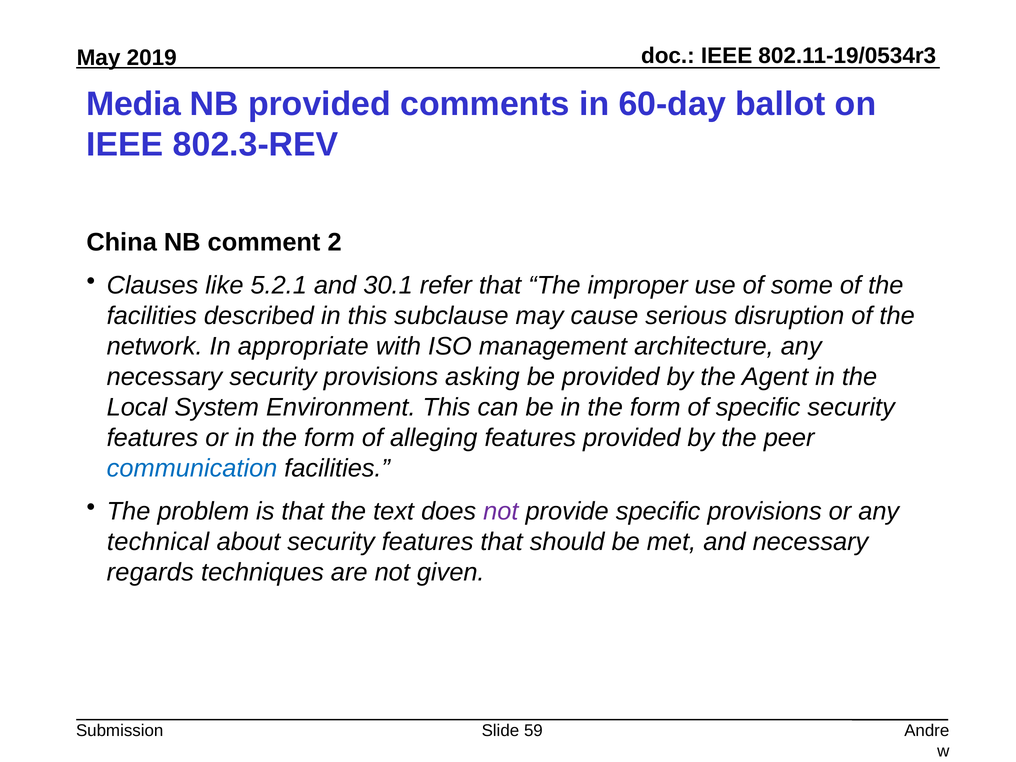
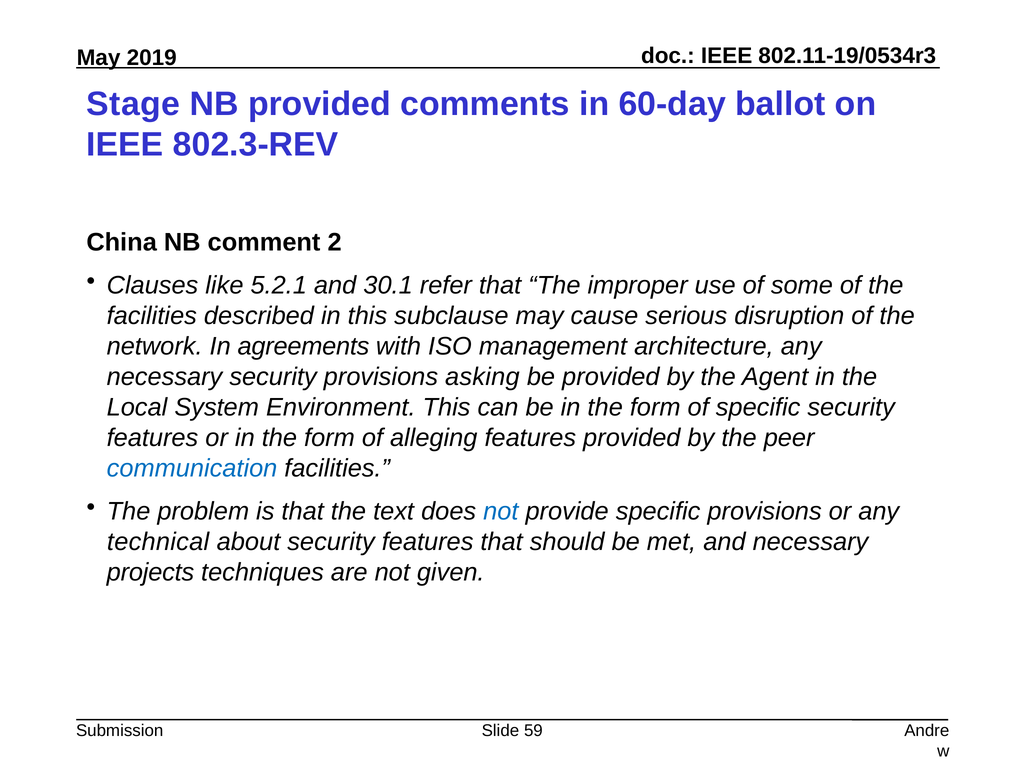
Media: Media -> Stage
appropriate: appropriate -> agreements
not at (501, 512) colour: purple -> blue
regards: regards -> projects
